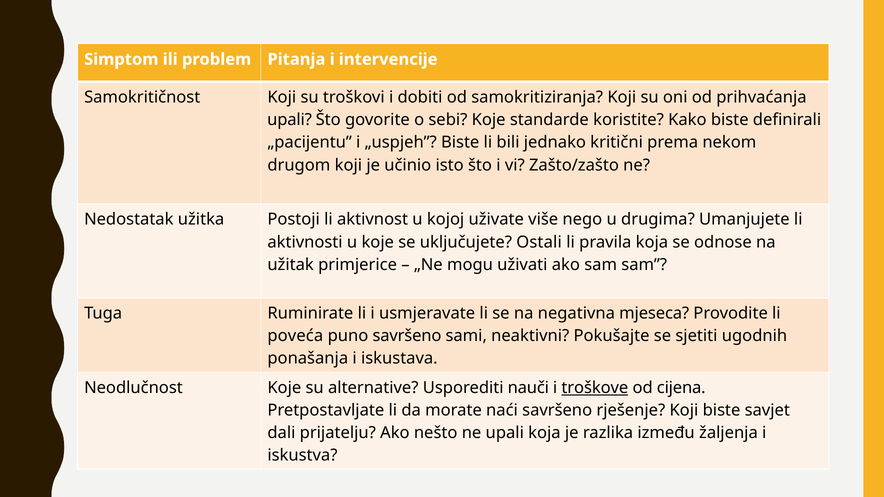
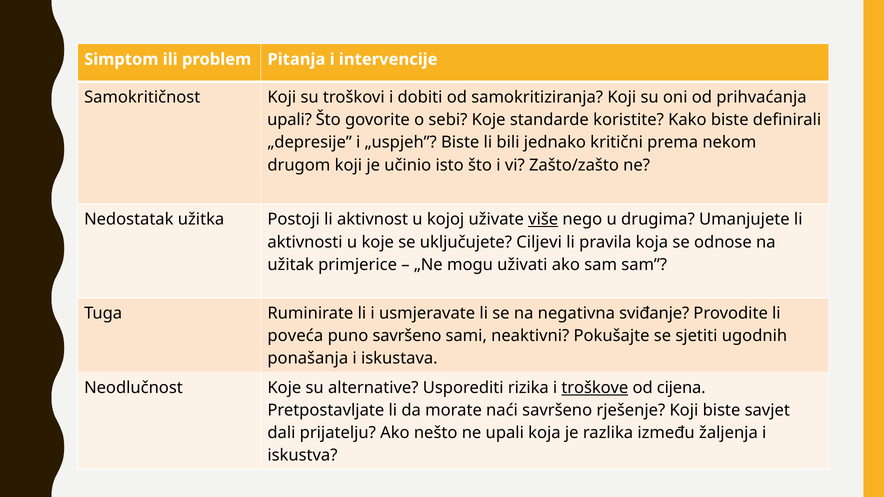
„pacijentu: „pacijentu -> „depresije
više underline: none -> present
Ostali: Ostali -> Ciljevi
mjeseca: mjeseca -> sviđanje
nauči: nauči -> rizika
